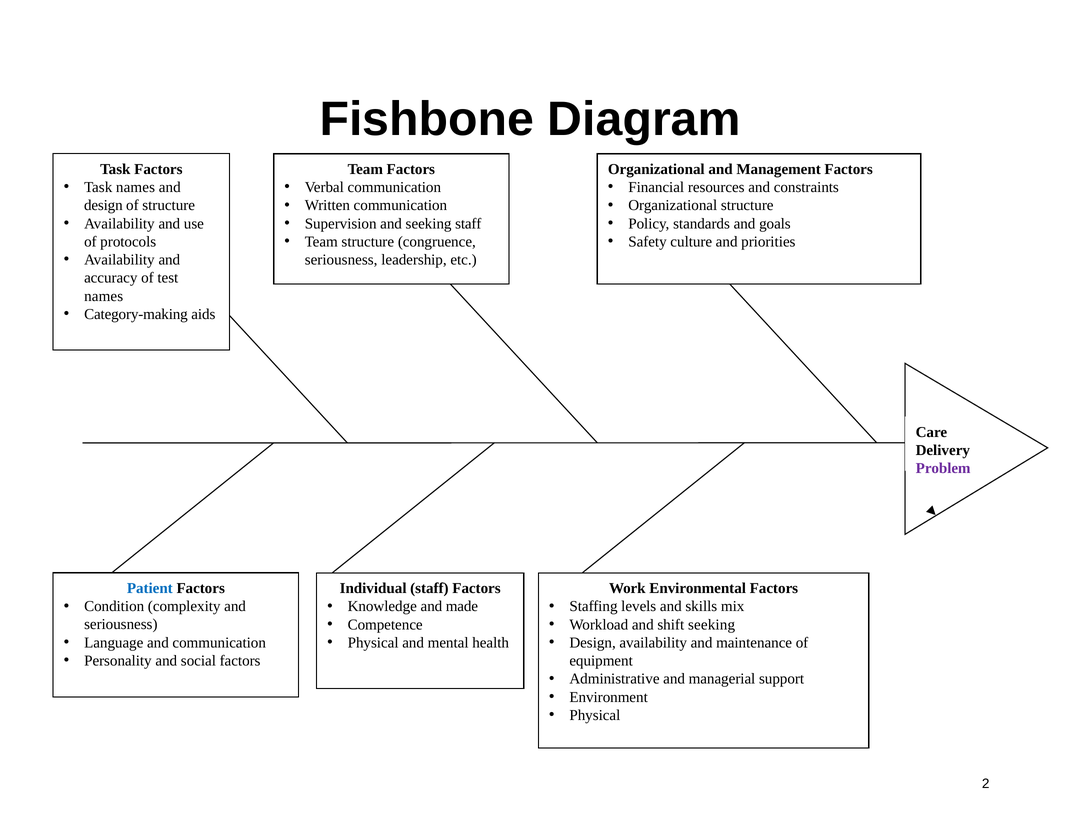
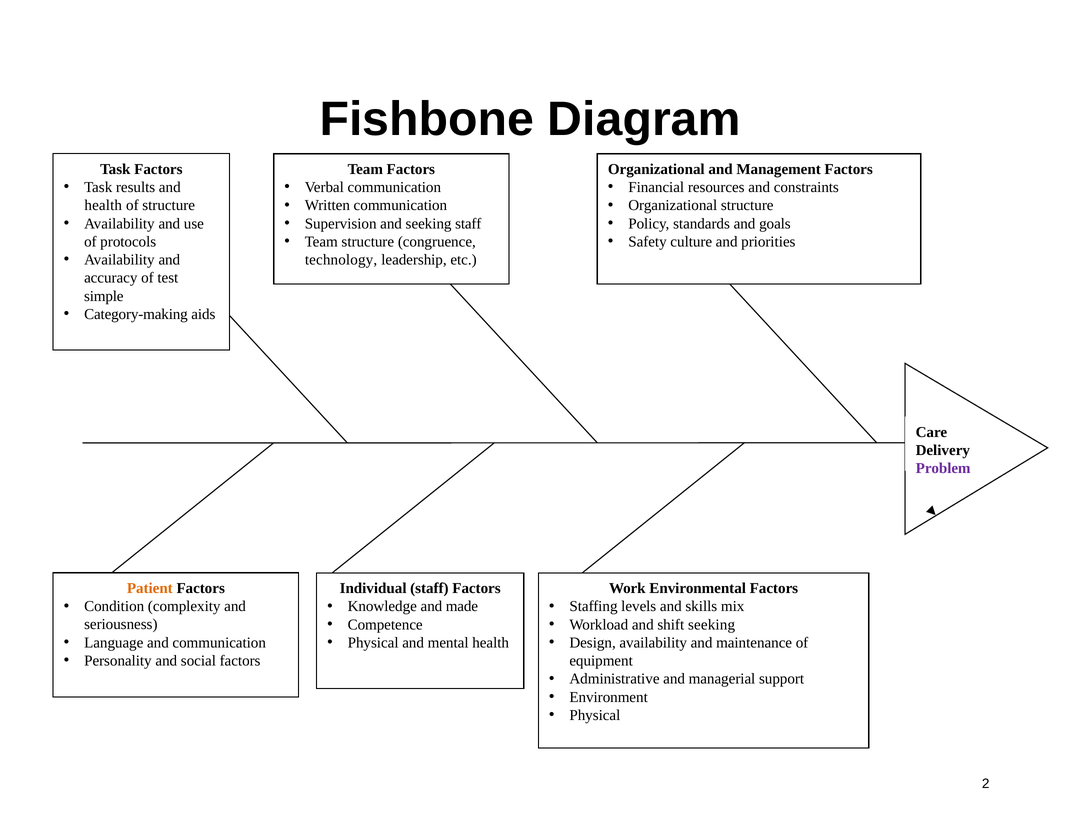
Task names: names -> results
design at (103, 205): design -> health
seriousness at (341, 260): seriousness -> technology
names at (104, 296): names -> simple
Patient colour: blue -> orange
